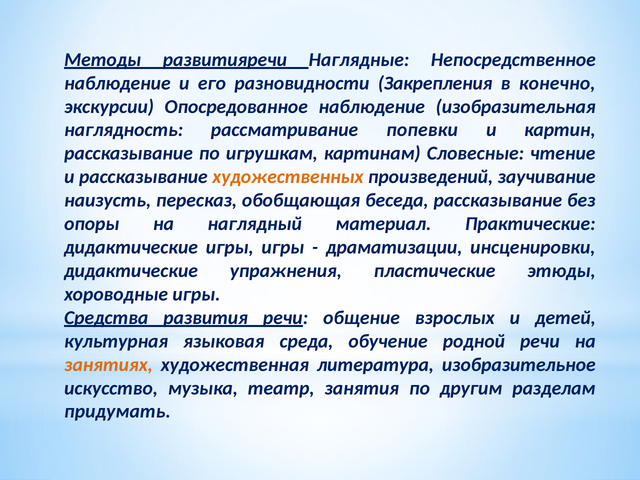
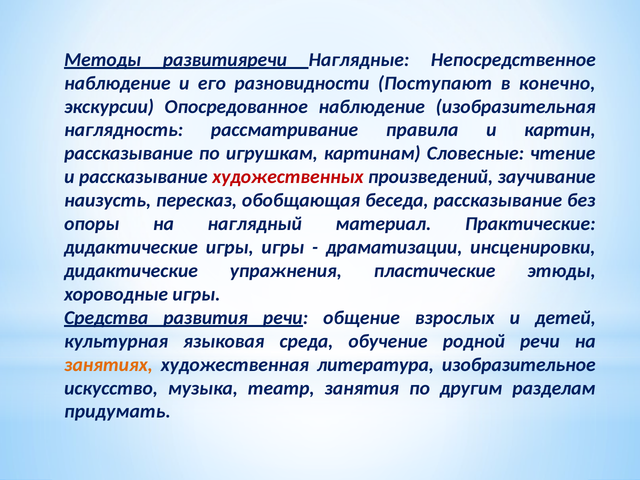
Закрепления: Закрепления -> Поступают
попевки: попевки -> правила
художественных colour: orange -> red
